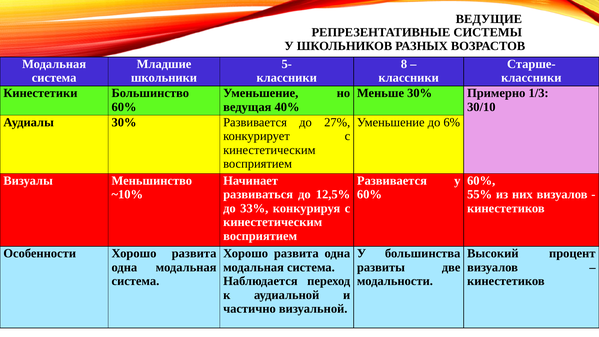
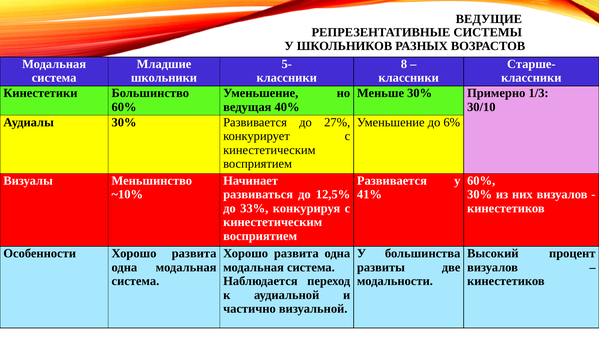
60% at (369, 194): 60% -> 41%
55% at (480, 194): 55% -> 30%
